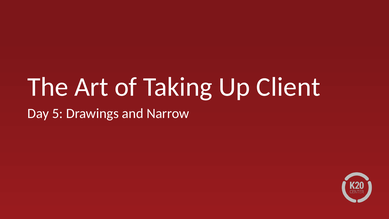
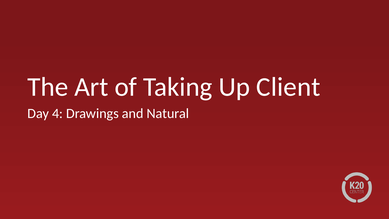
5: 5 -> 4
Narrow: Narrow -> Natural
